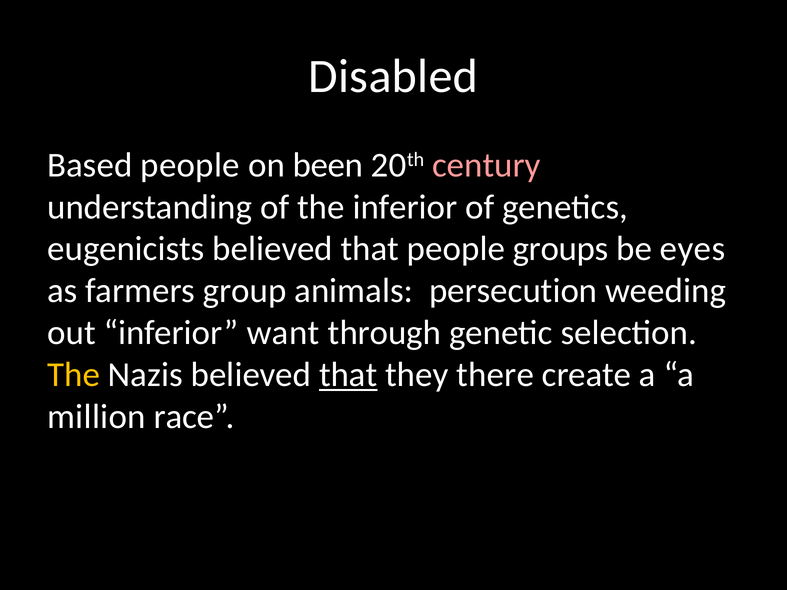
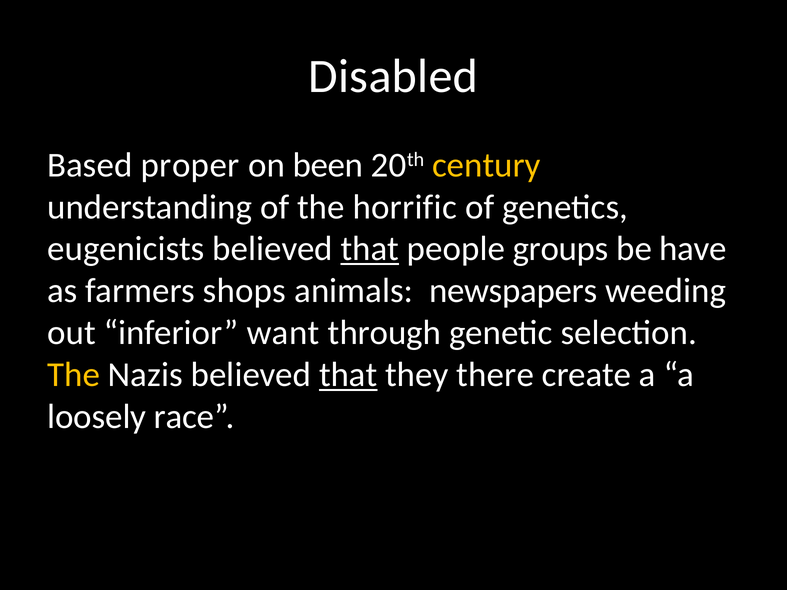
Based people: people -> proper
century colour: pink -> yellow
the inferior: inferior -> horrific
that at (370, 249) underline: none -> present
eyes: eyes -> have
group: group -> shops
persecution: persecution -> newspapers
million: million -> loosely
